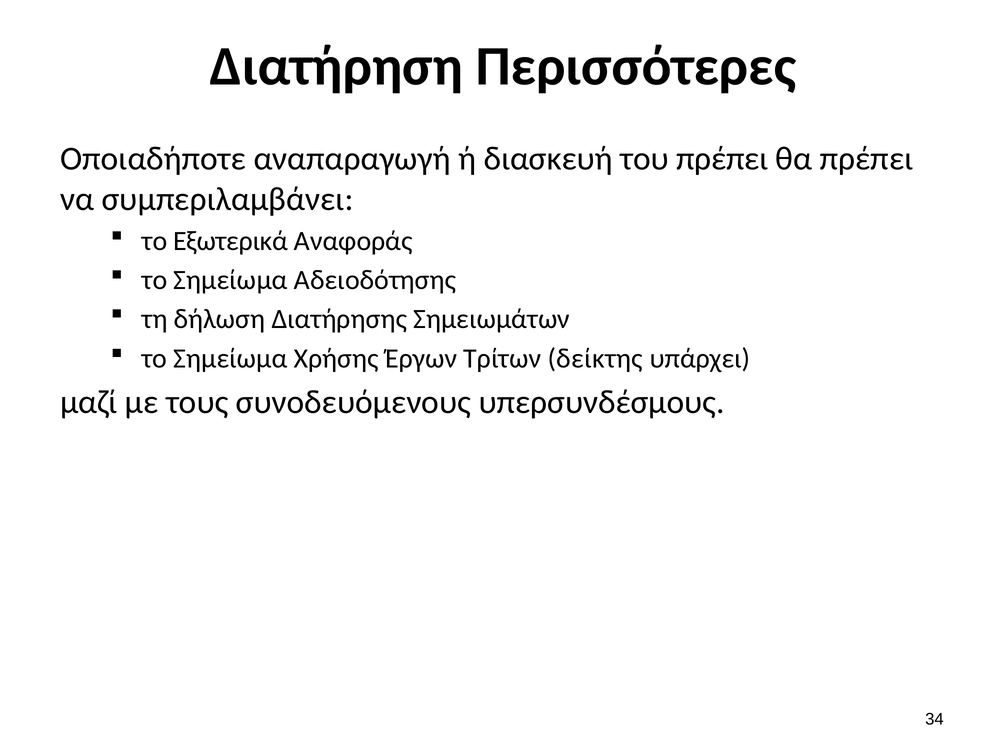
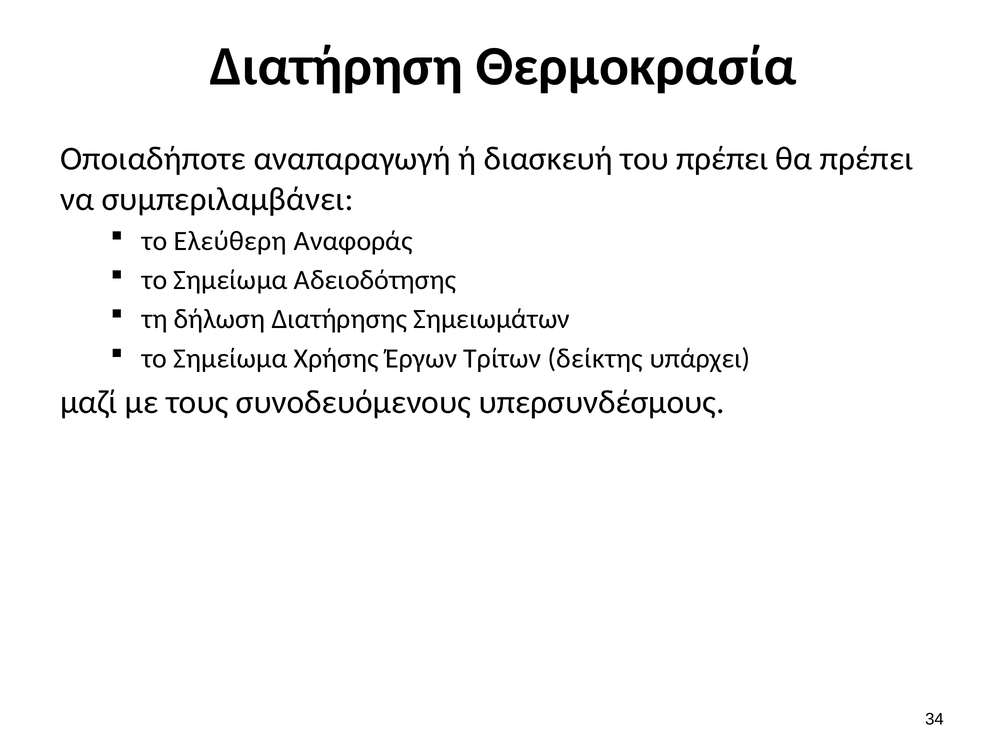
Περισσότερες: Περισσότερες -> Θερμοκρασία
Εξωτερικά: Εξωτερικά -> Ελεύθερη
